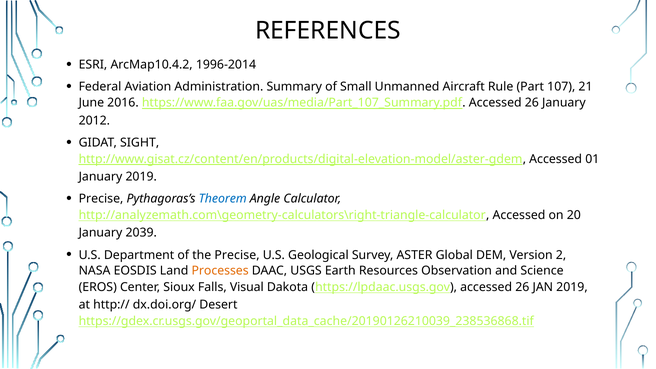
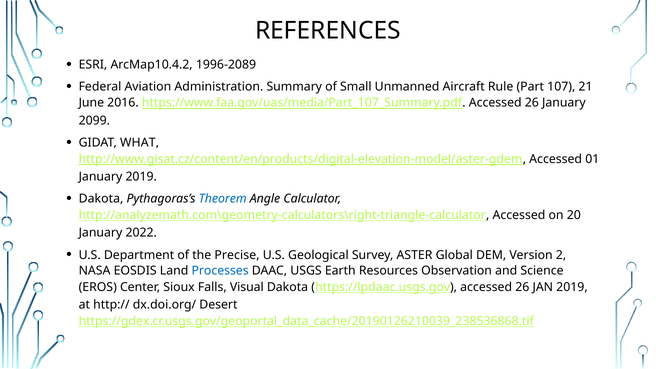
1996-2014: 1996-2014 -> 1996-2089
2012: 2012 -> 2099
SIGHT: SIGHT -> WHAT
Precise at (101, 199): Precise -> Dakota
2039: 2039 -> 2022
Processes colour: orange -> blue
